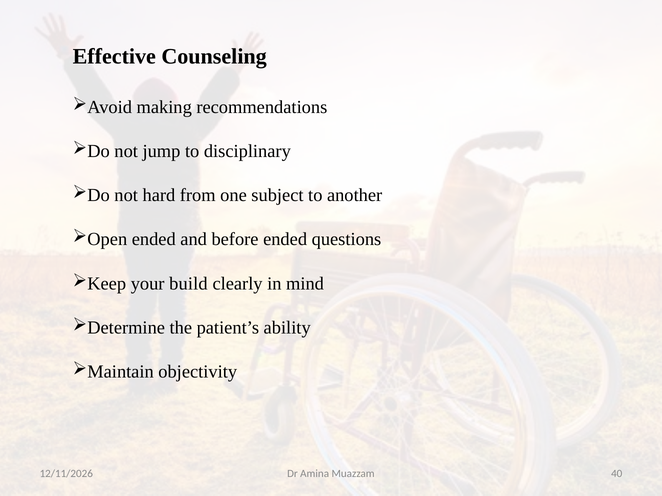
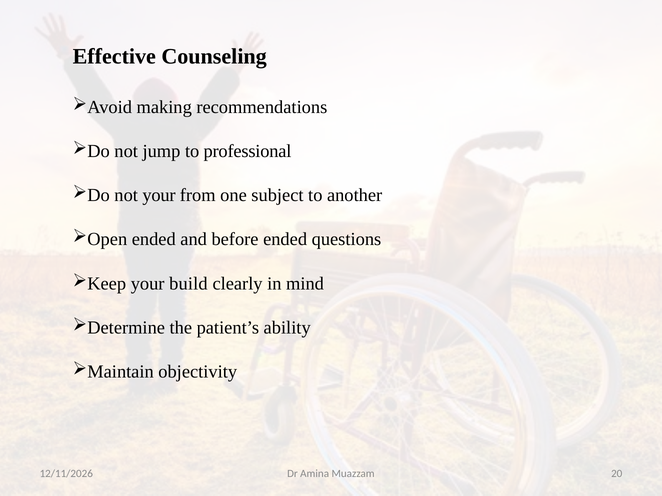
disciplinary: disciplinary -> professional
not hard: hard -> your
40: 40 -> 20
